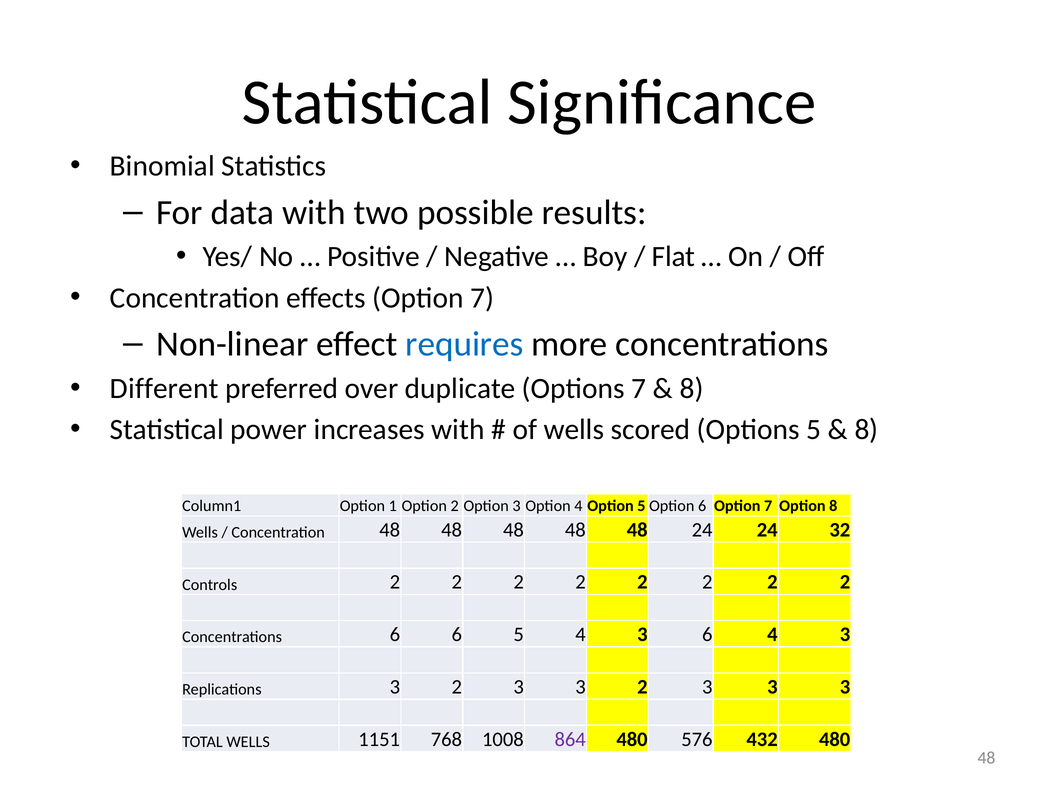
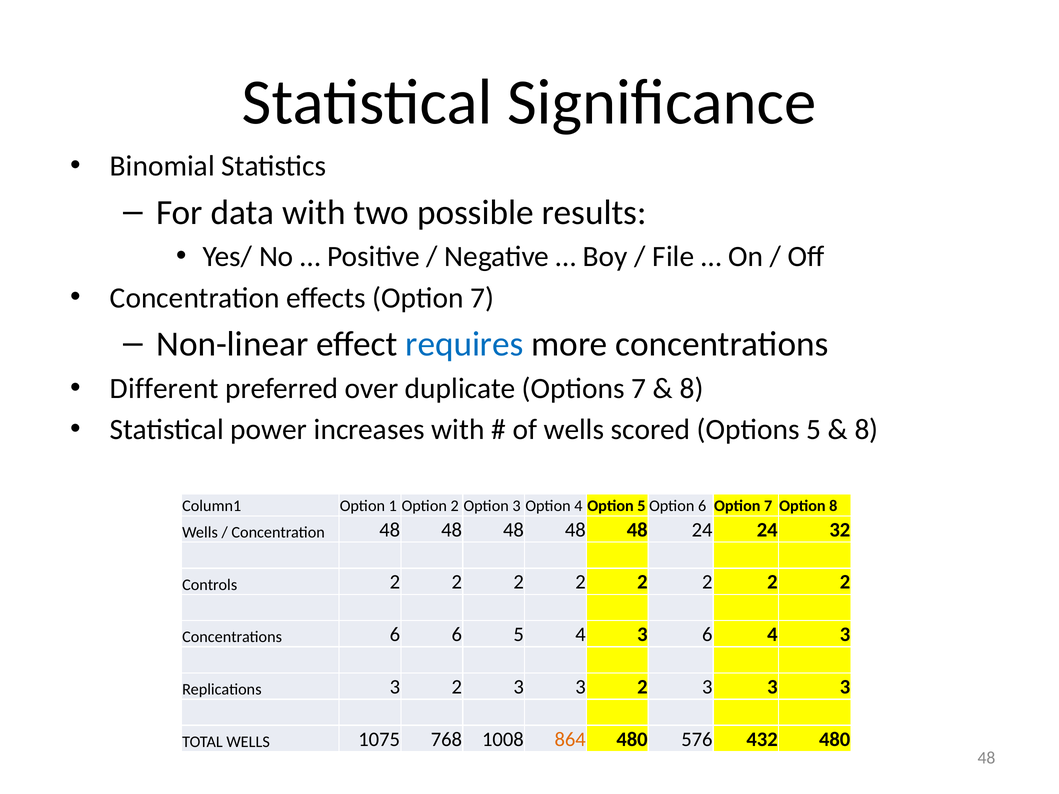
Flat: Flat -> File
1151: 1151 -> 1075
864 colour: purple -> orange
